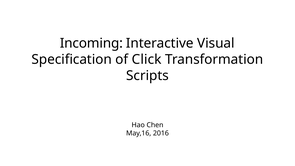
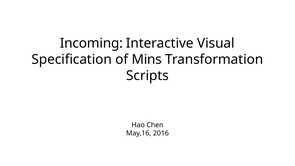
Click: Click -> Mins
